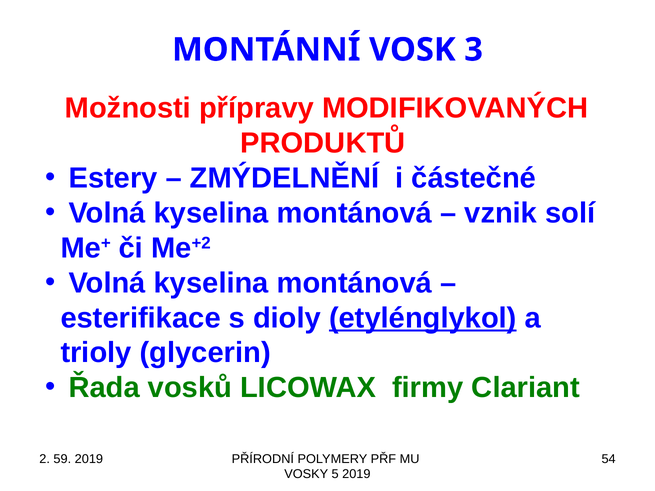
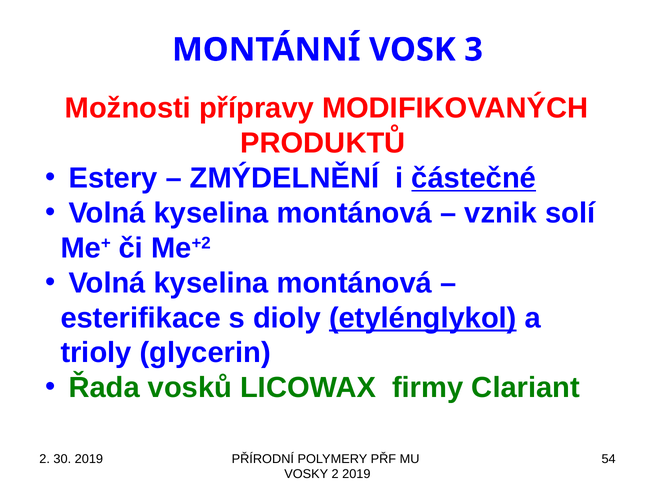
částečné underline: none -> present
59: 59 -> 30
VOSKY 5: 5 -> 2
